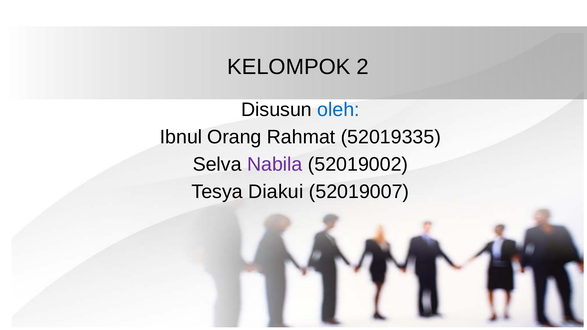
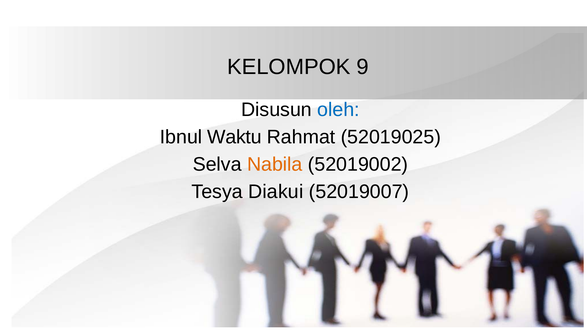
2: 2 -> 9
Orang: Orang -> Waktu
52019335: 52019335 -> 52019025
Nabila colour: purple -> orange
